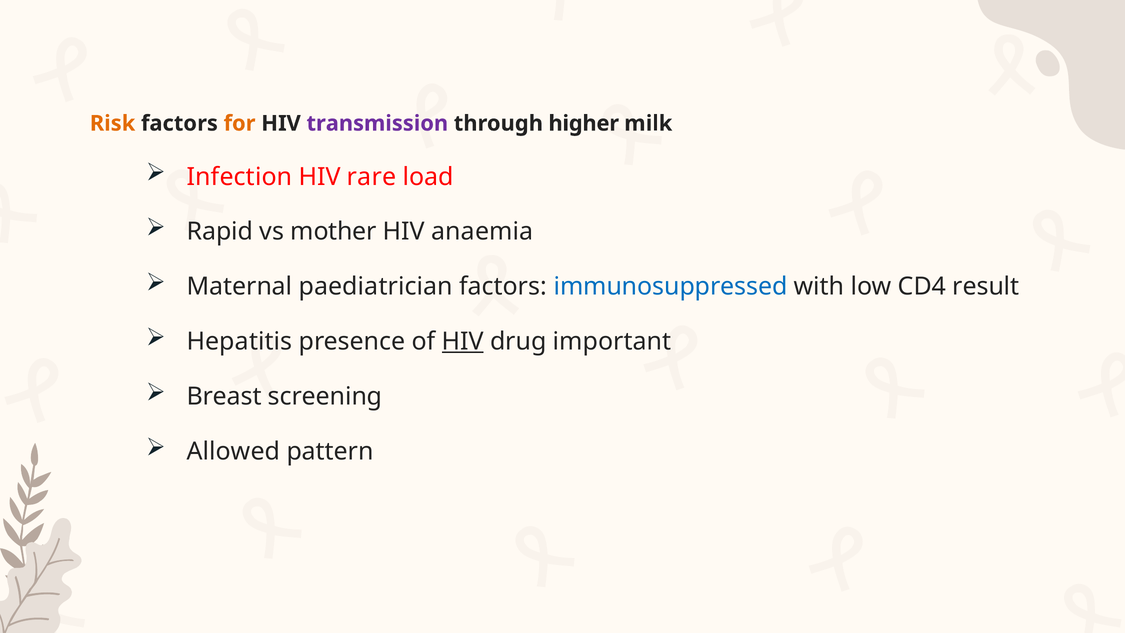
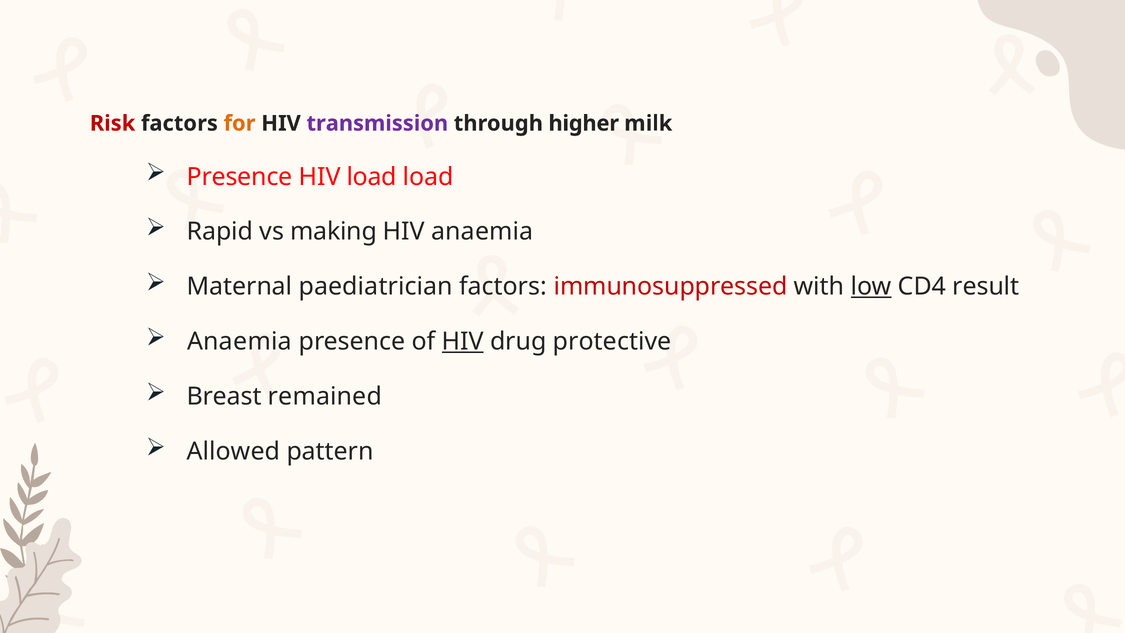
Risk colour: orange -> red
Infection at (239, 177): Infection -> Presence
HIV rare: rare -> load
mother: mother -> making
immunosuppressed colour: blue -> red
low underline: none -> present
Hepatitis at (239, 342): Hepatitis -> Anaemia
important: important -> protective
screening: screening -> remained
